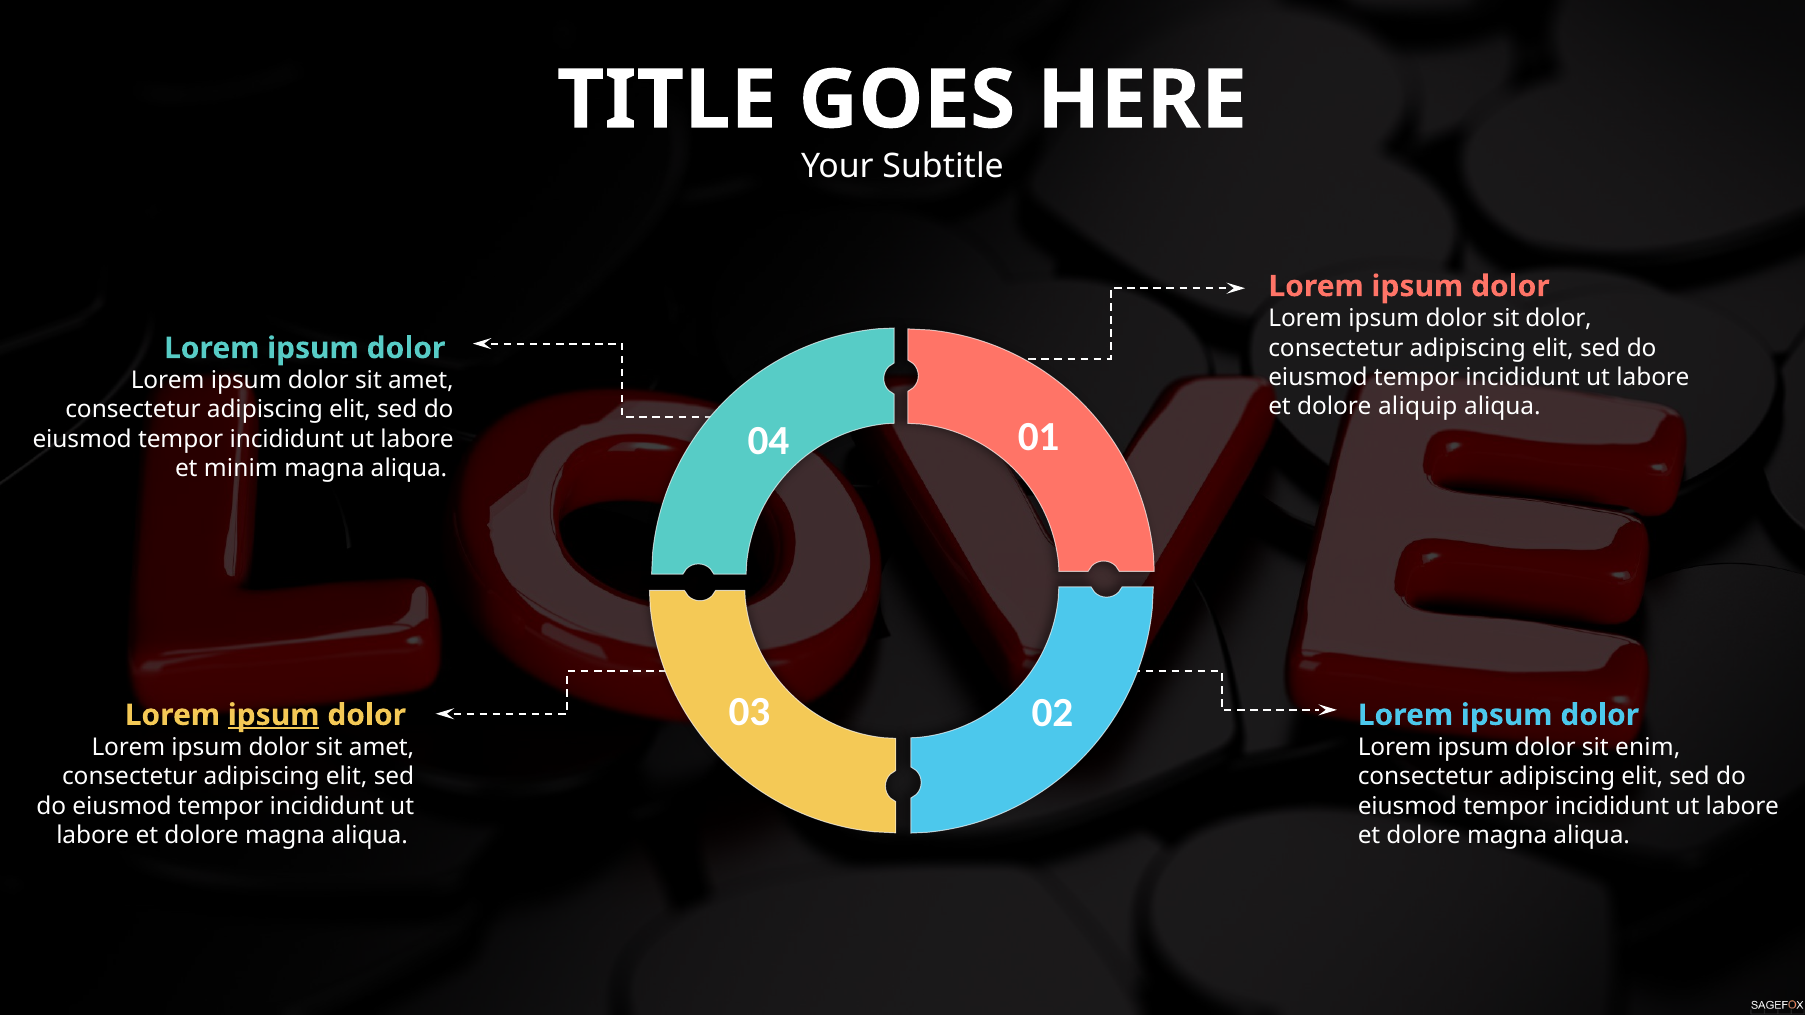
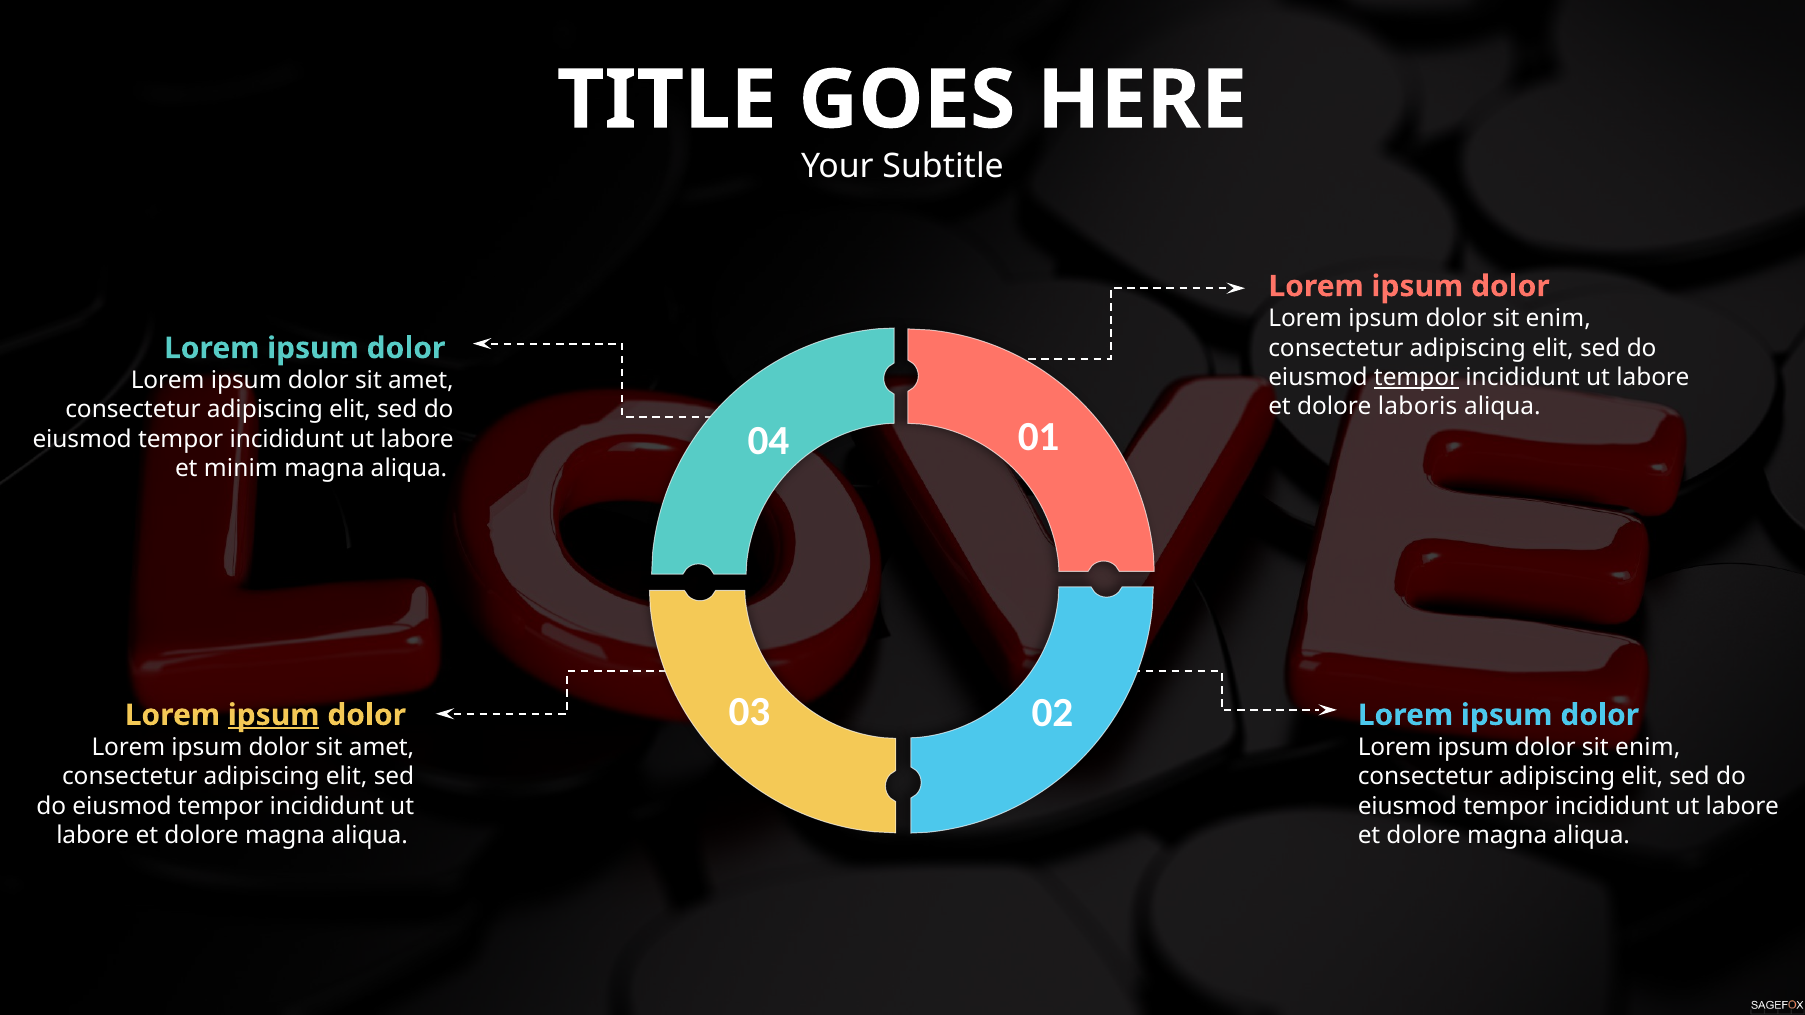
dolor at (1559, 319): dolor -> enim
tempor at (1417, 377) underline: none -> present
aliquip: aliquip -> laboris
